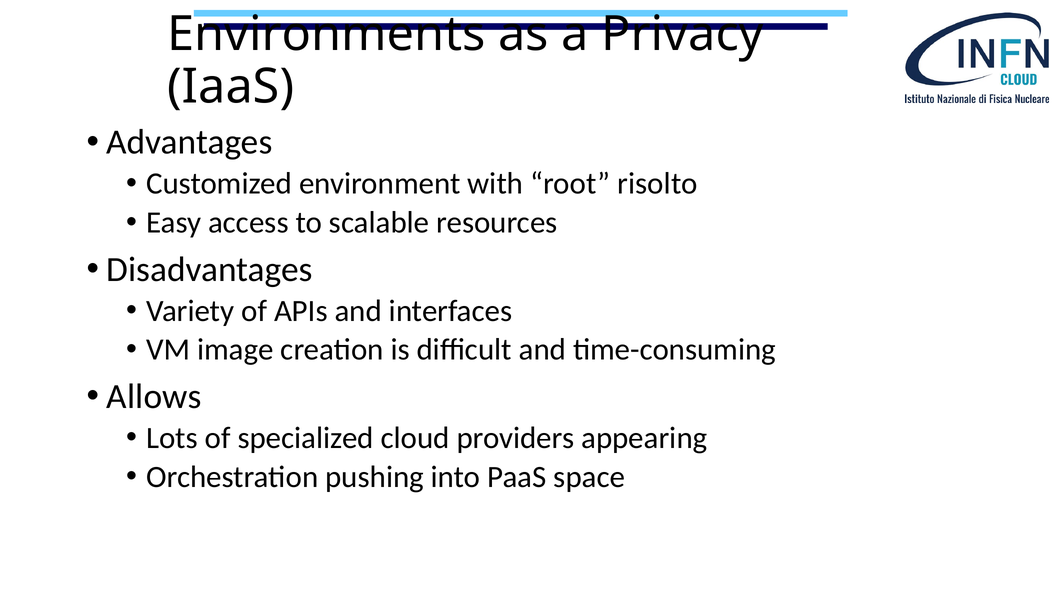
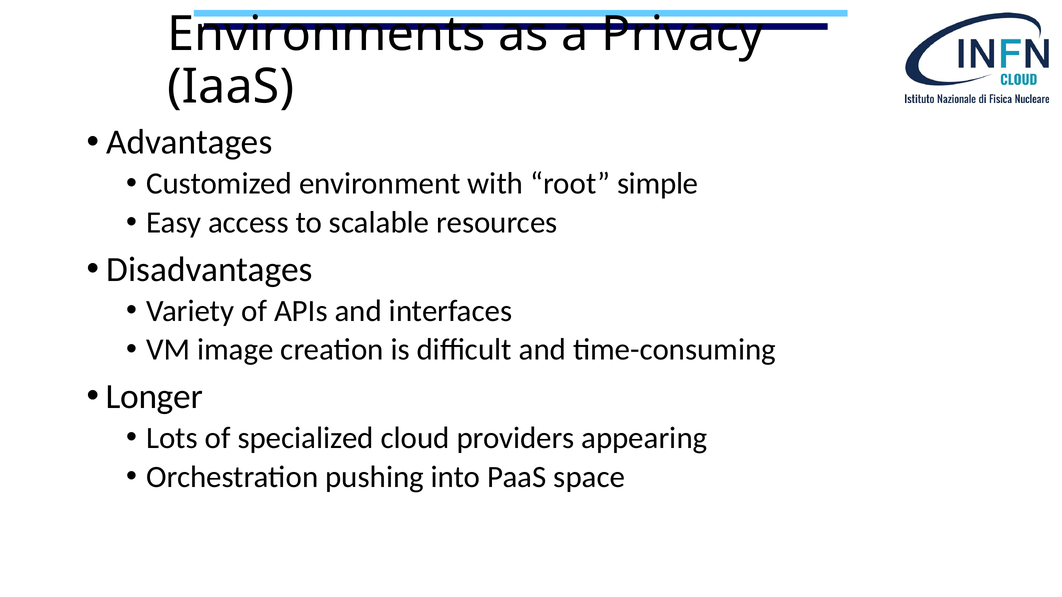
risolto: risolto -> simple
Allows: Allows -> Longer
